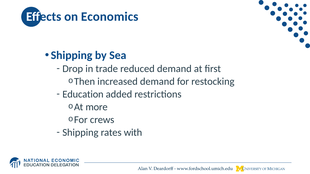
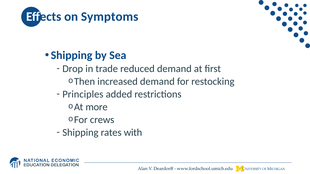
Economics: Economics -> Symptoms
Education: Education -> Principles
